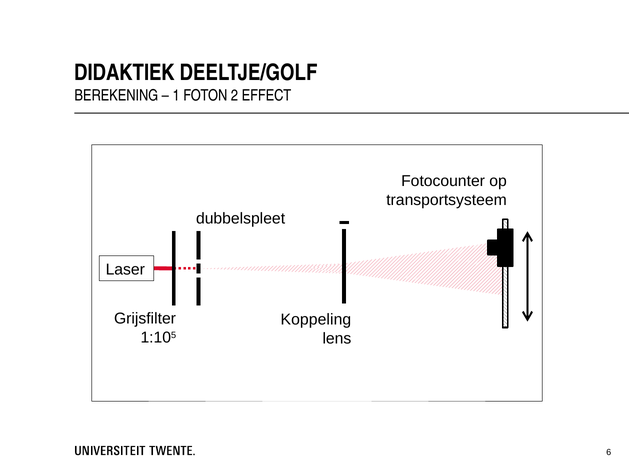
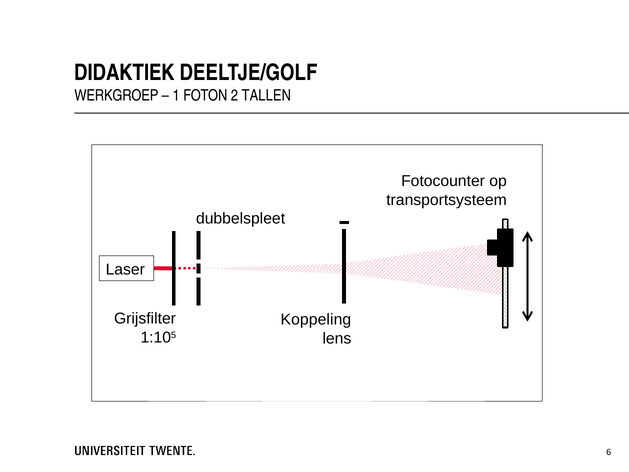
BEREKENING: BEREKENING -> WERKGROEP
EFFECT: EFFECT -> TALLEN
